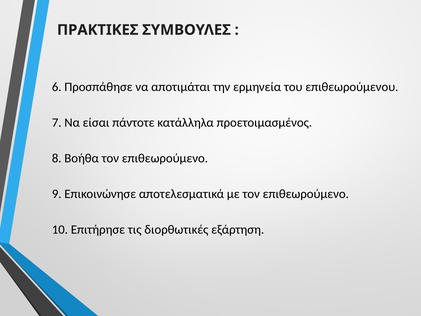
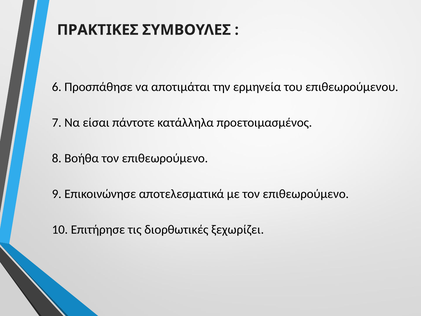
εξάρτηση: εξάρτηση -> ξεχωρίζει
